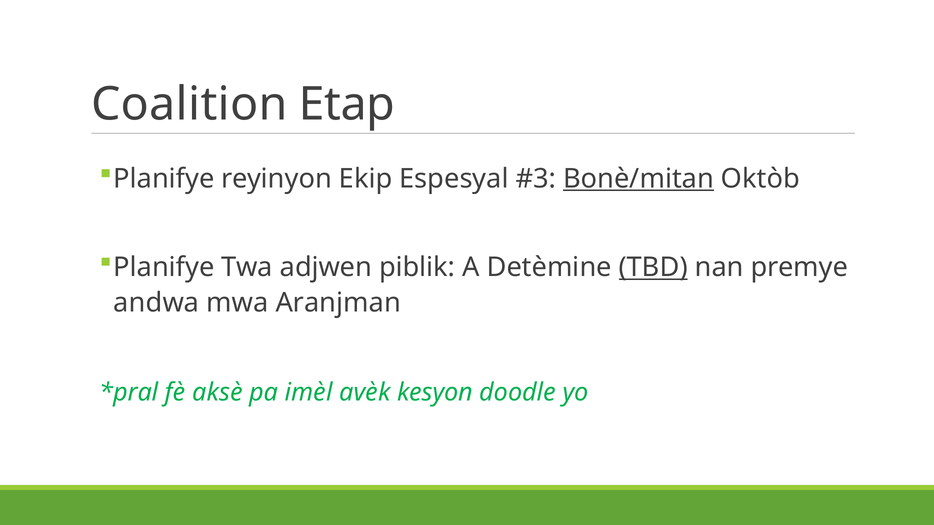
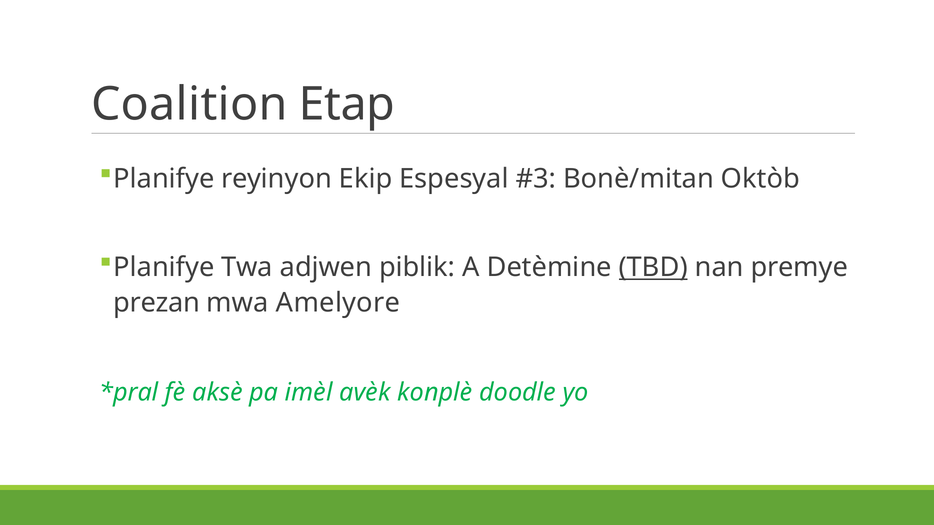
Bonè/mitan underline: present -> none
andwa: andwa -> prezan
Aranjman: Aranjman -> Amelyore
kesyon: kesyon -> konplè
